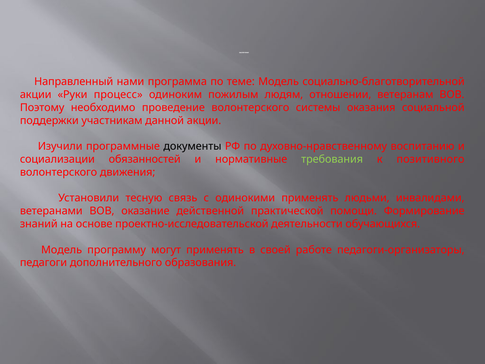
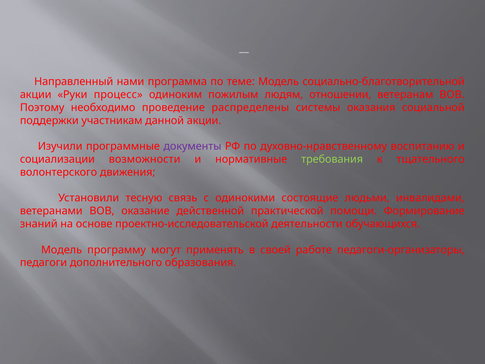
проведение волонтерского: волонтерского -> распределены
документы colour: black -> purple
обязанностей: обязанностей -> возможности
позитивного: позитивного -> тщательного
одинокими применять: применять -> состоящие
